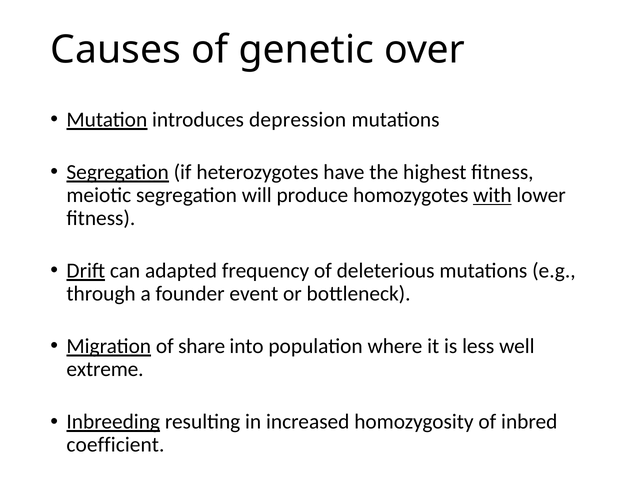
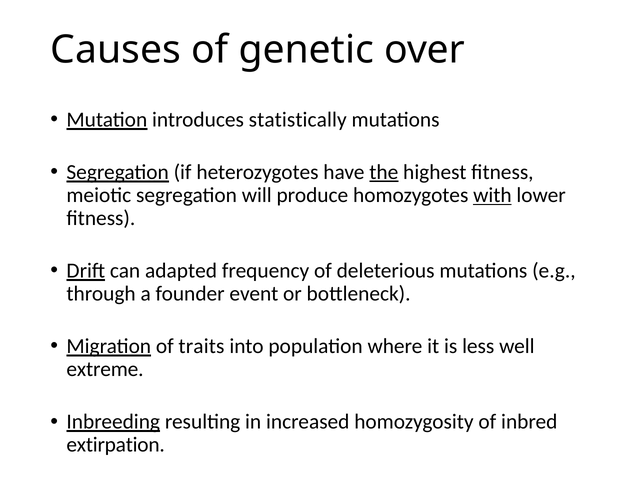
depression: depression -> statistically
the underline: none -> present
share: share -> traits
coefficient: coefficient -> extirpation
